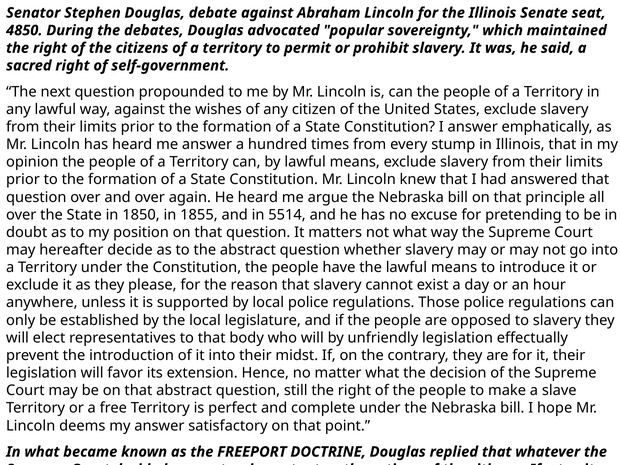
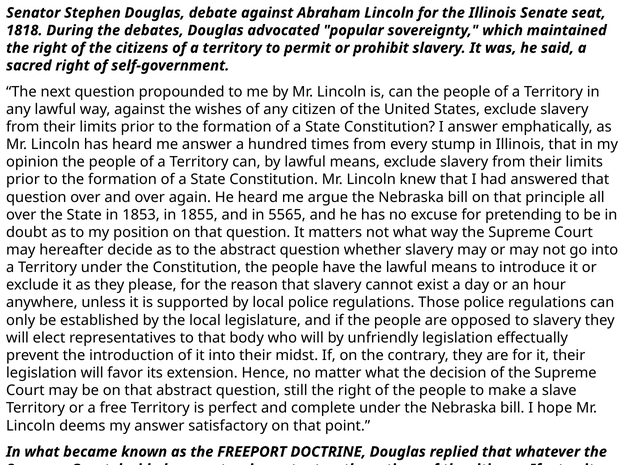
4850: 4850 -> 1818
1850: 1850 -> 1853
5514: 5514 -> 5565
